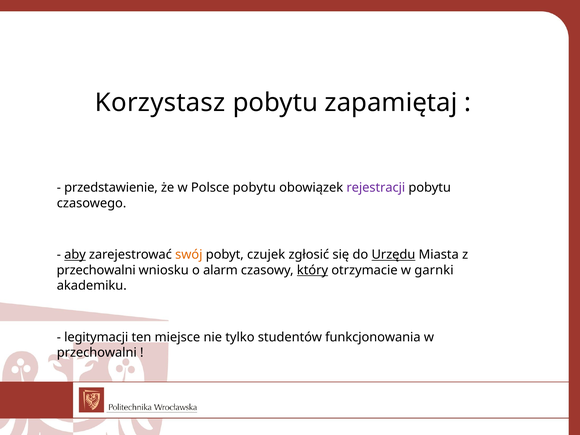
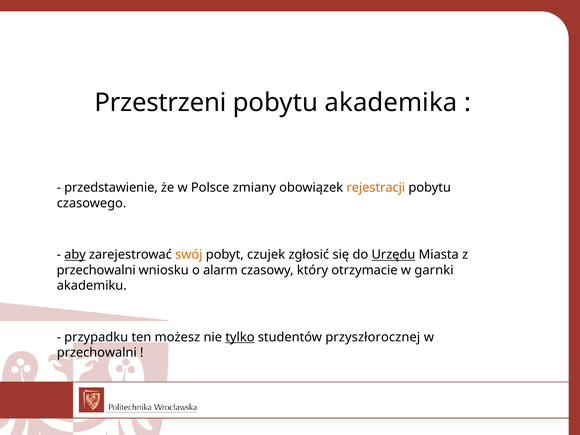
Korzystasz: Korzystasz -> Przestrzeni
zapamiętaj: zapamiętaj -> akademika
Polsce pobytu: pobytu -> zmiany
rejestracji colour: purple -> orange
który underline: present -> none
legitymacji: legitymacji -> przypadku
miejsce: miejsce -> możesz
tylko underline: none -> present
funkcjonowania: funkcjonowania -> przyszłorocznej
